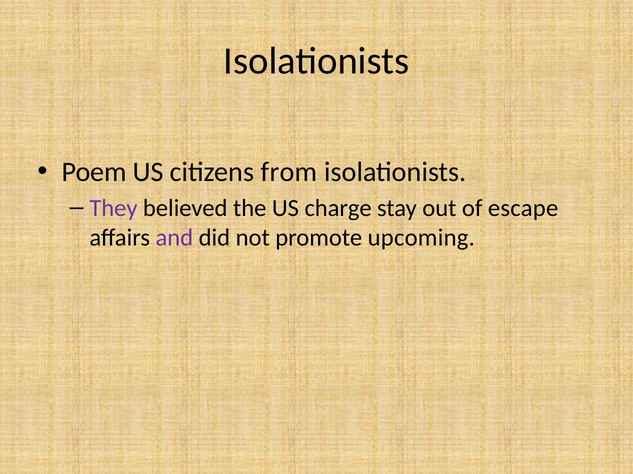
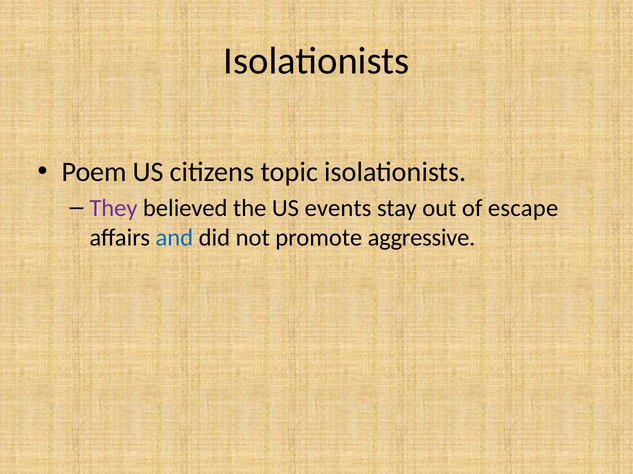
from: from -> topic
charge: charge -> events
and colour: purple -> blue
upcoming: upcoming -> aggressive
